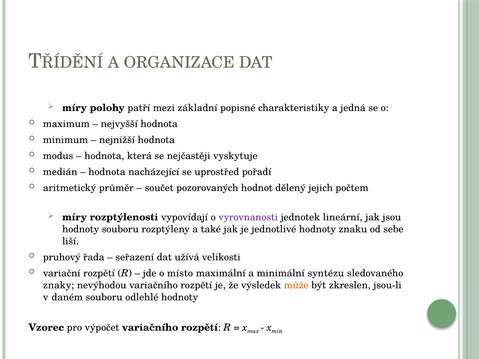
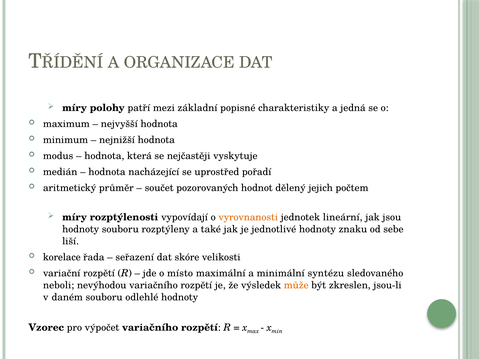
vyrovnanosti colour: purple -> orange
pruhový: pruhový -> korelace
užívá: užívá -> skóre
znaky: znaky -> neboli
